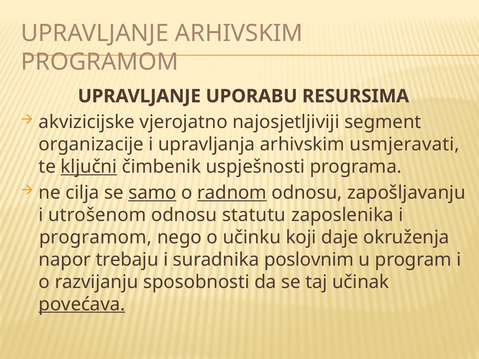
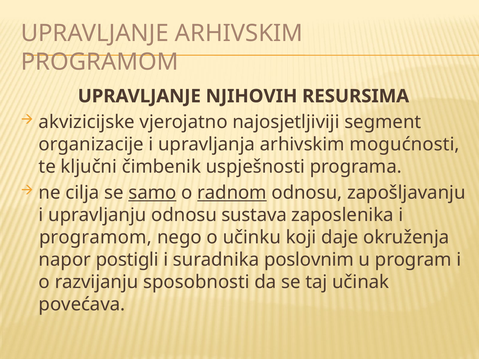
UPORABU: UPORABU -> NJIHOVIH
usmjeravati: usmjeravati -> mogućnosti
ključni underline: present -> none
utrošenom: utrošenom -> upravljanju
statutu: statutu -> sustava
trebaju: trebaju -> postigli
povećava underline: present -> none
